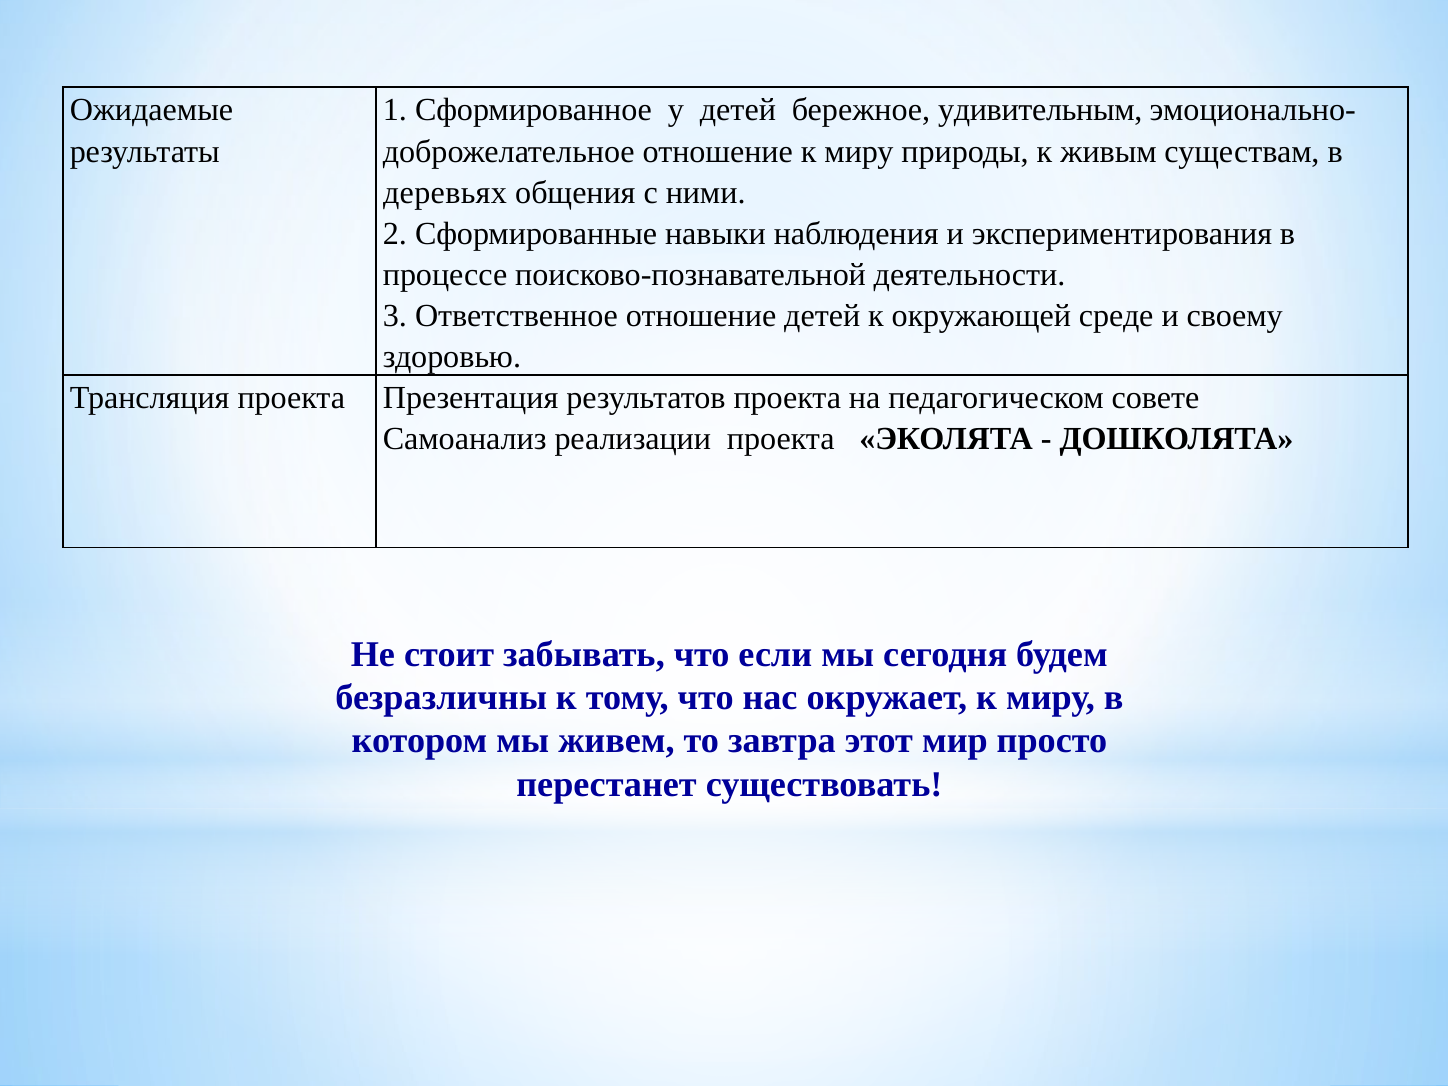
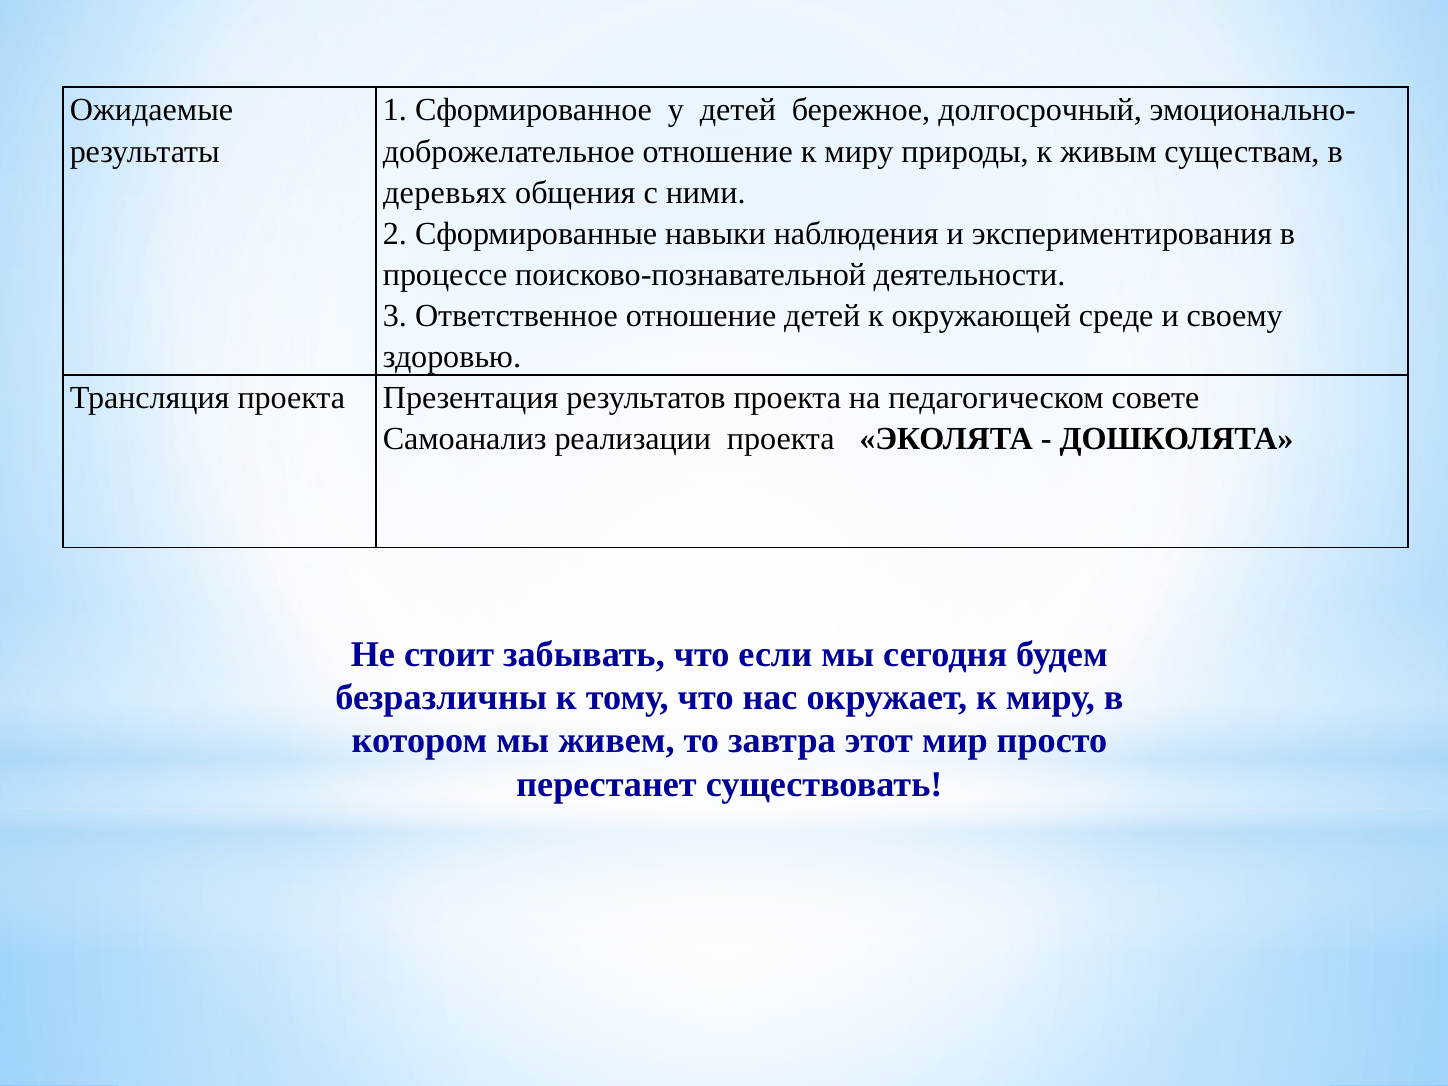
удивительным: удивительным -> долгосрочный
